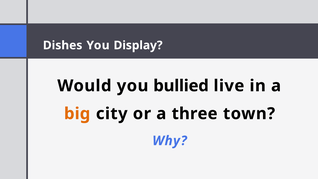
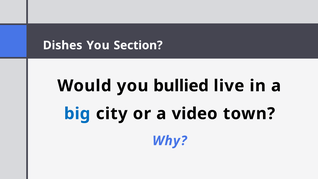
Display: Display -> Section
big colour: orange -> blue
three: three -> video
